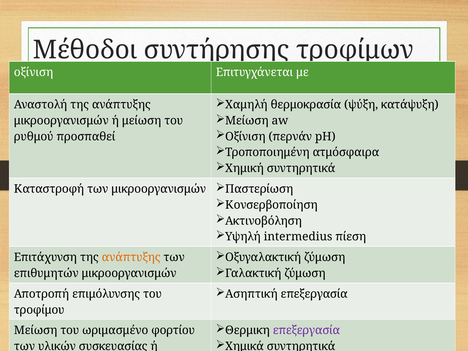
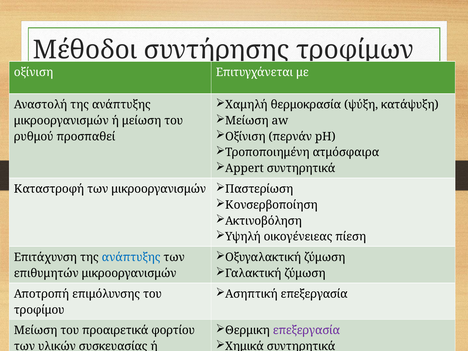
Χημική: Χημική -> Αppert
intermedius: intermedius -> οικογένειεας
ανάπτυξης at (131, 257) colour: orange -> blue
ωριμασμένο: ωριμασμένο -> προαιρετικά
